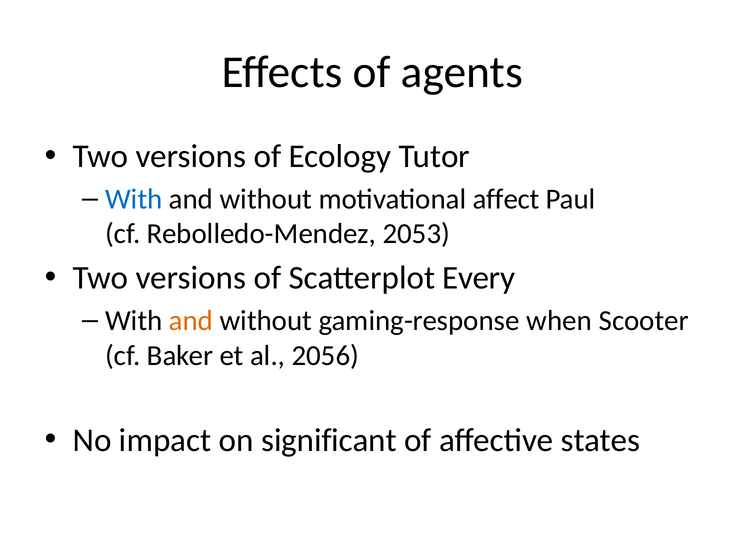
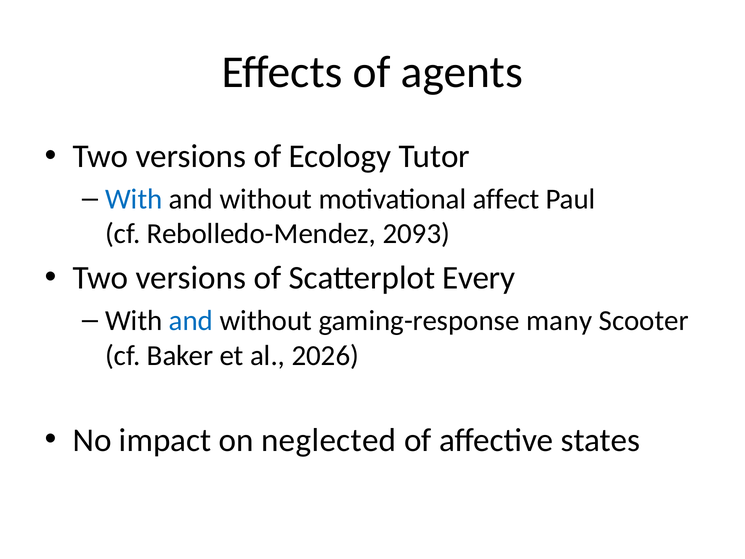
2053: 2053 -> 2093
and at (191, 321) colour: orange -> blue
when: when -> many
2056: 2056 -> 2026
significant: significant -> neglected
